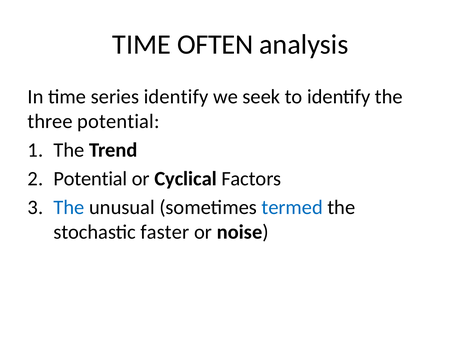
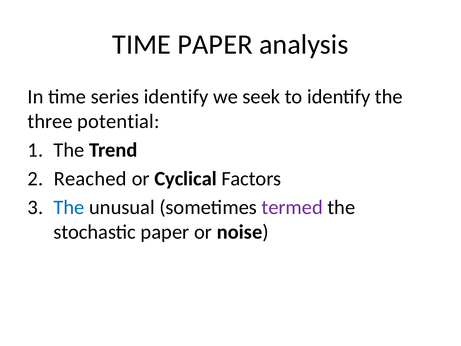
TIME OFTEN: OFTEN -> PAPER
Potential at (90, 179): Potential -> Reached
termed colour: blue -> purple
stochastic faster: faster -> paper
